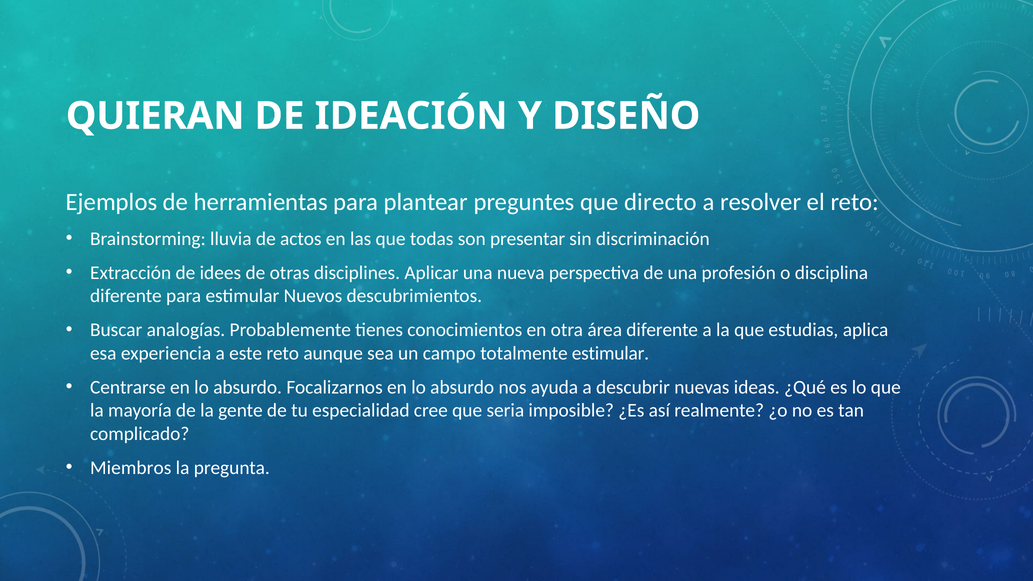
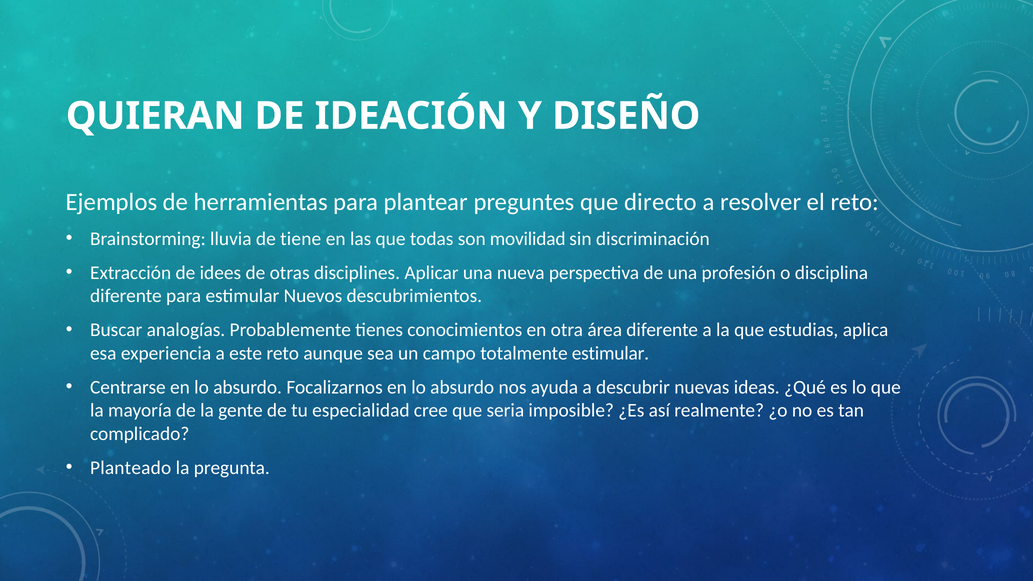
actos: actos -> tiene
presentar: presentar -> movilidad
Miembros: Miembros -> Planteado
